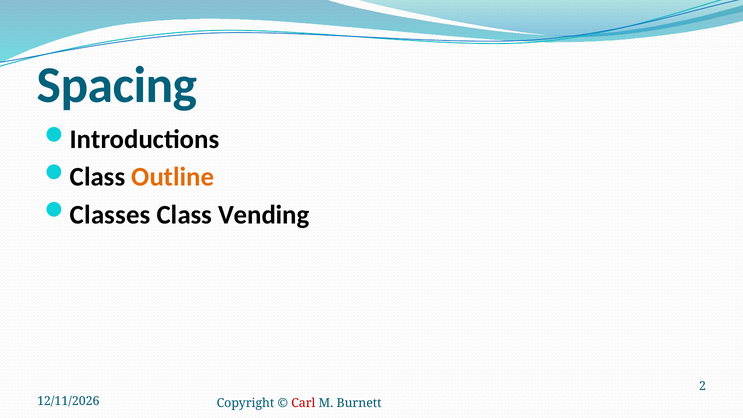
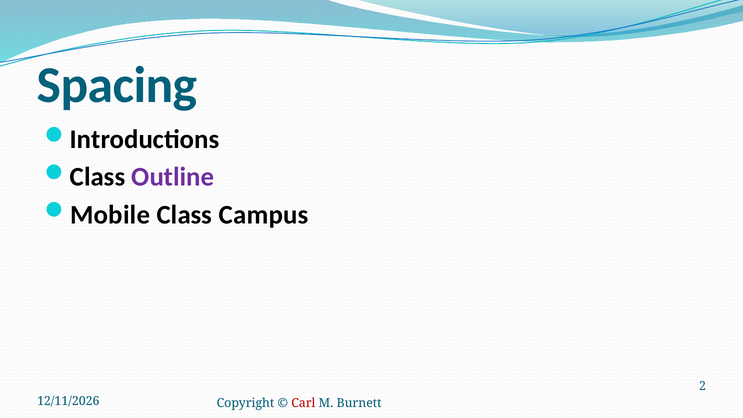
Outline colour: orange -> purple
Classes: Classes -> Mobile
Vending: Vending -> Campus
